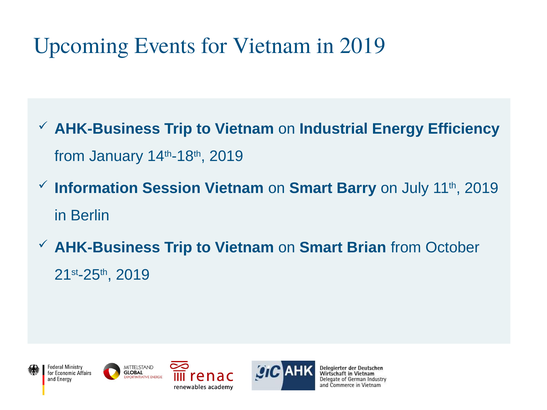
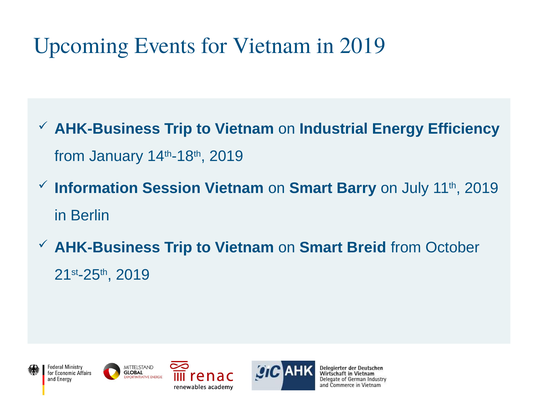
Brian: Brian -> Breid
